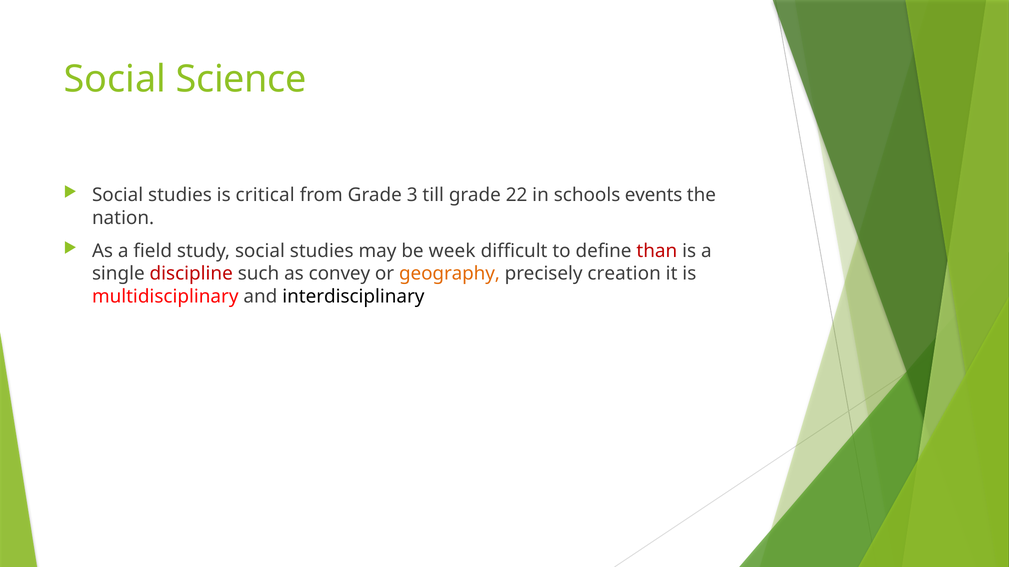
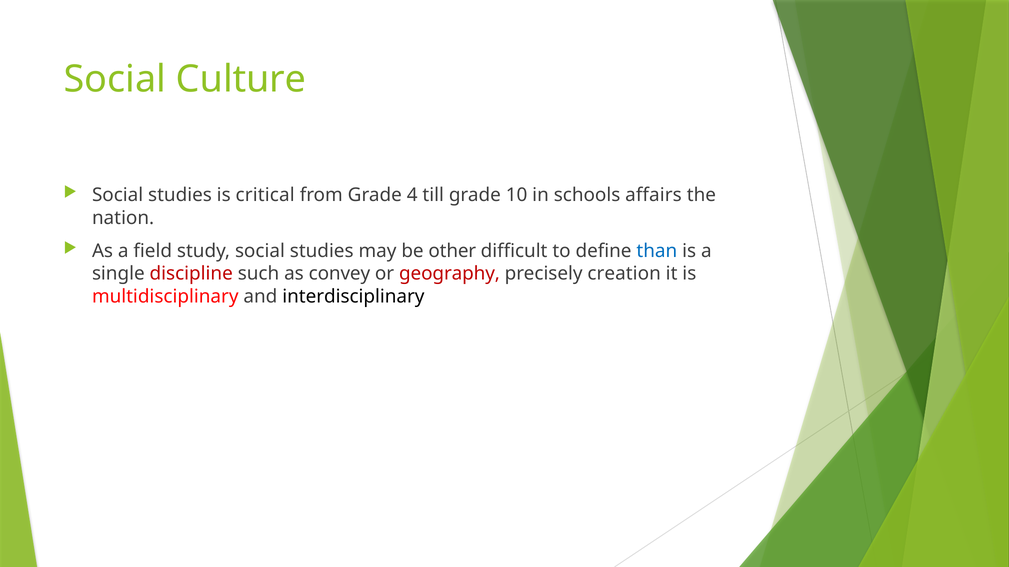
Science: Science -> Culture
3: 3 -> 4
22: 22 -> 10
events: events -> affairs
week: week -> other
than colour: red -> blue
geography colour: orange -> red
